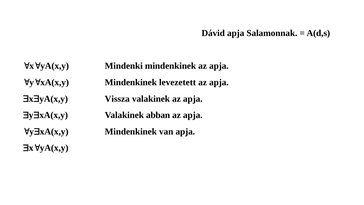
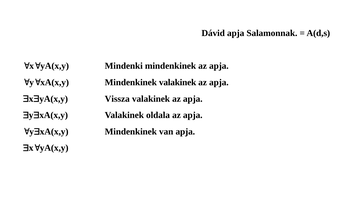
Mindenkinek levezetett: levezetett -> valakinek
abban: abban -> oldala
